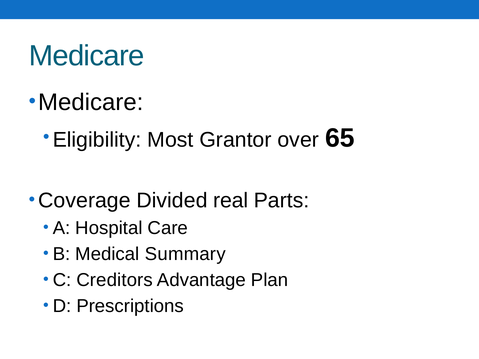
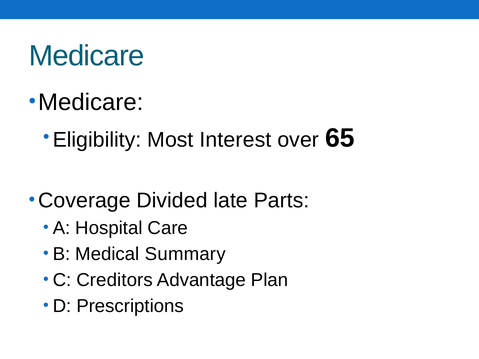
Grantor: Grantor -> Interest
real: real -> late
